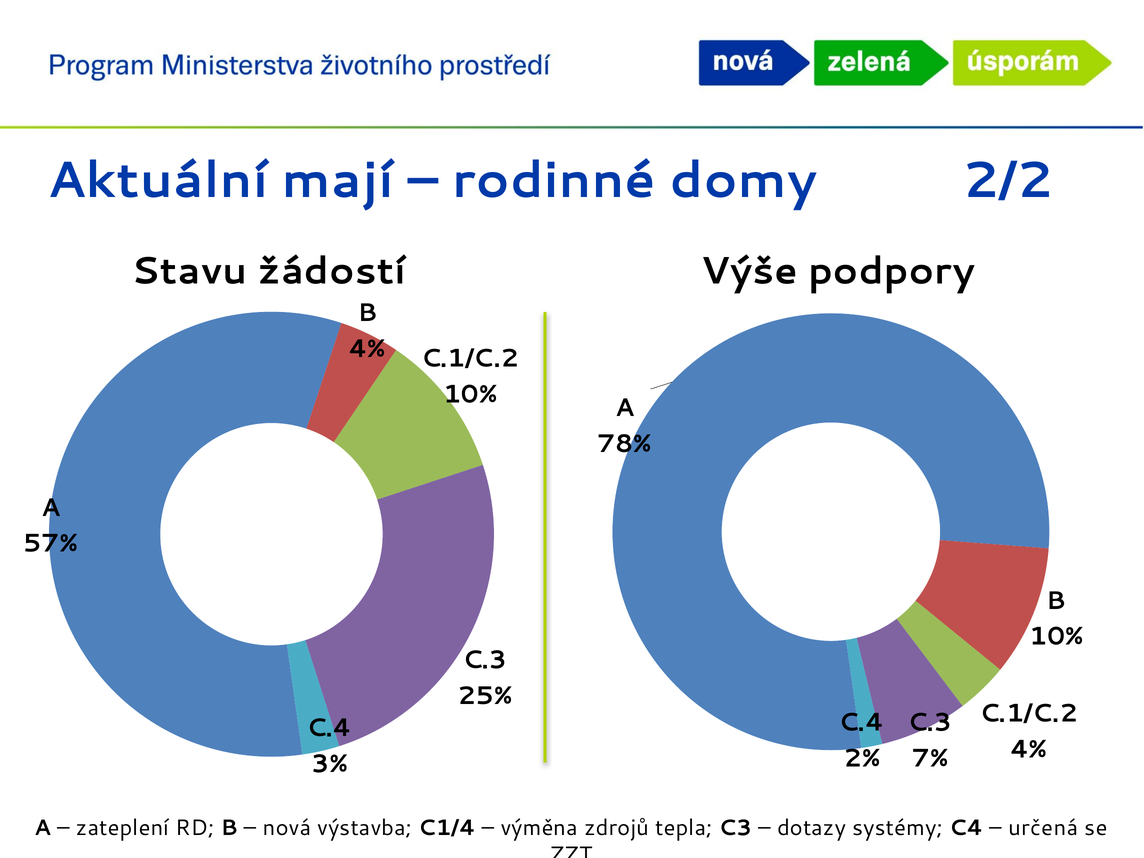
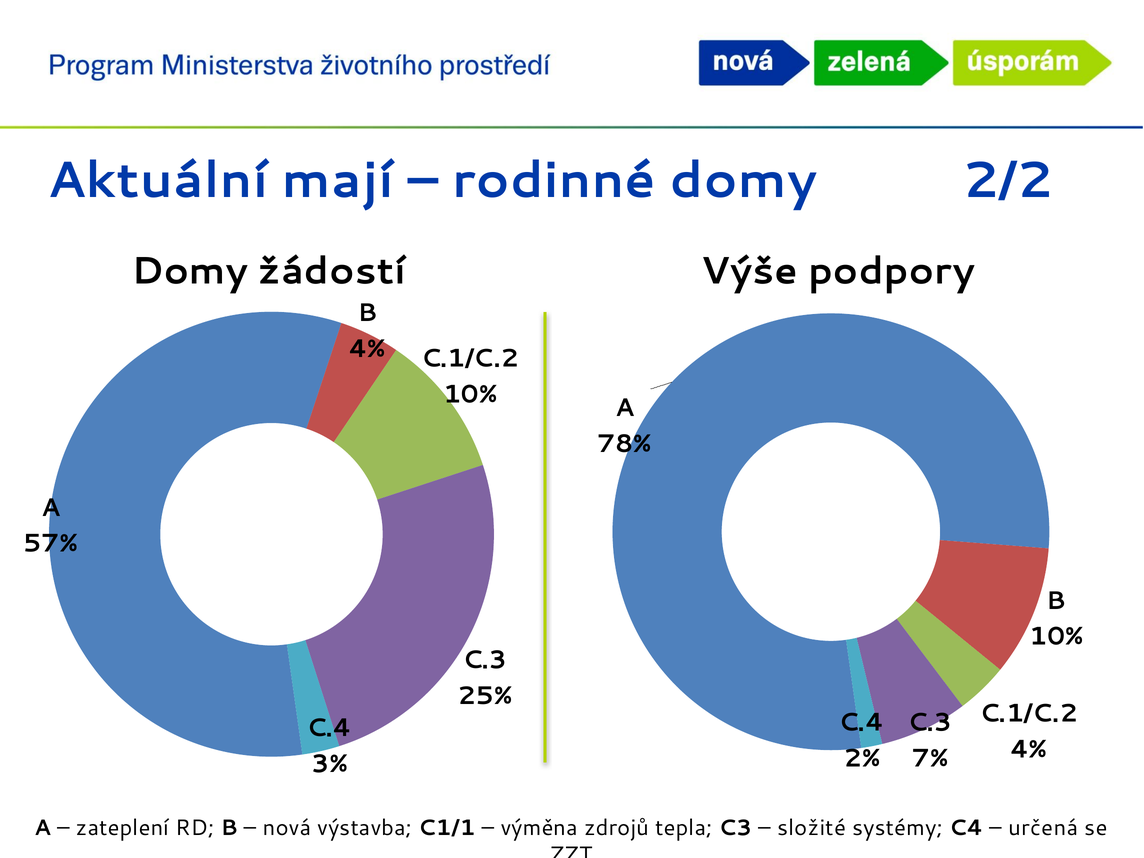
Stavu at (189, 271): Stavu -> Domy
C1/4: C1/4 -> C1/1
dotazy: dotazy -> složité
